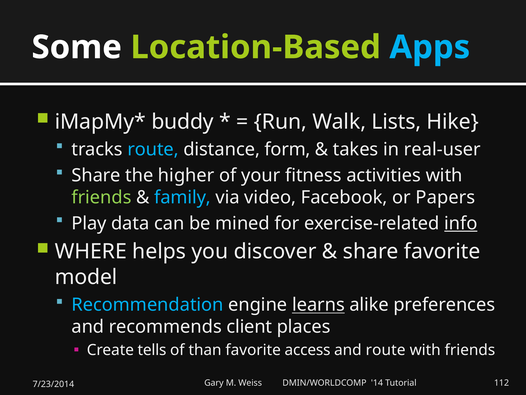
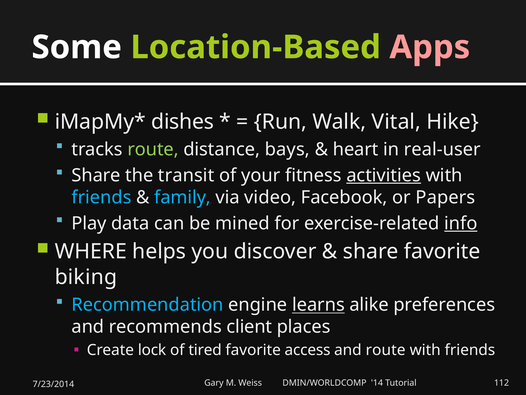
Apps colour: light blue -> pink
buddy: buddy -> dishes
Lists: Lists -> Vital
route at (153, 149) colour: light blue -> light green
form: form -> bays
takes: takes -> heart
higher: higher -> transit
activities underline: none -> present
friends at (102, 197) colour: light green -> light blue
model: model -> biking
tells: tells -> lock
than: than -> tired
